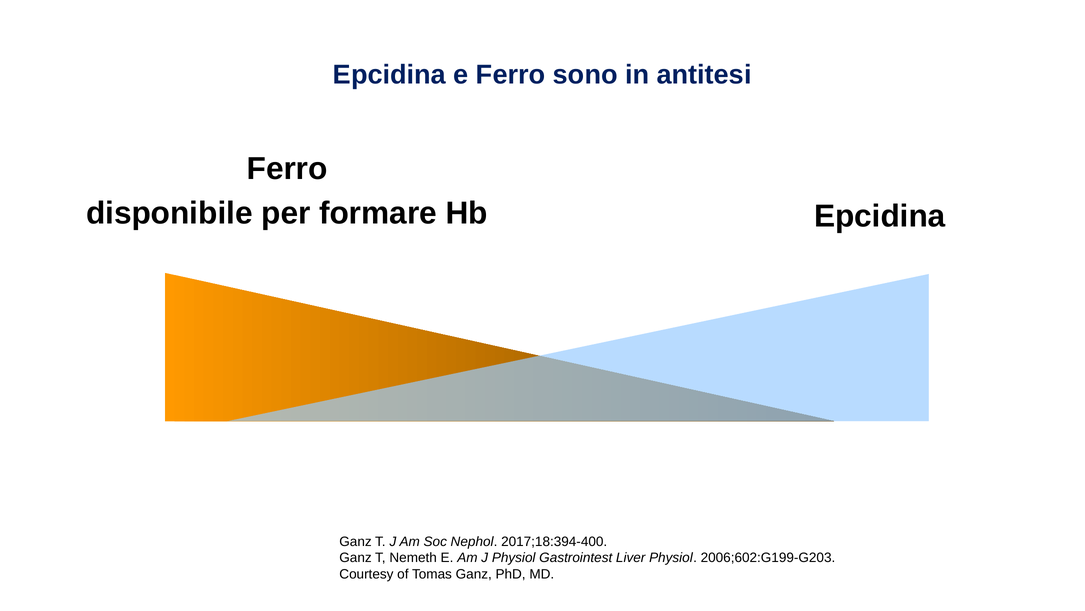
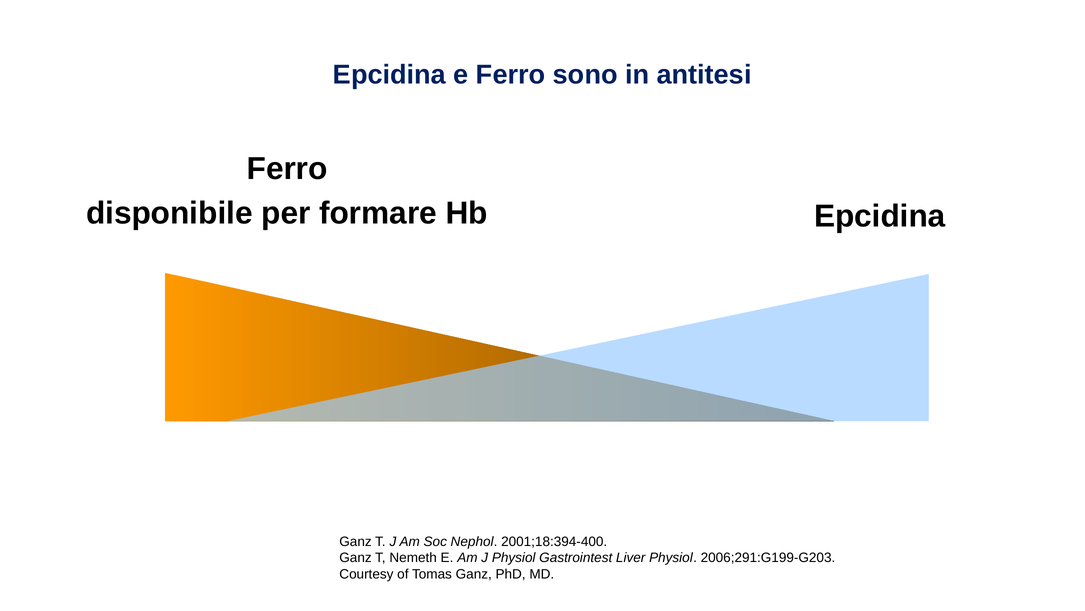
2017;18:394-400: 2017;18:394-400 -> 2001;18:394-400
2006;602:G199-G203: 2006;602:G199-G203 -> 2006;291:G199-G203
